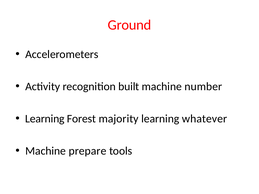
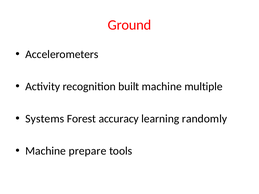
number: number -> multiple
Learning at (45, 119): Learning -> Systems
majority: majority -> accuracy
whatever: whatever -> randomly
